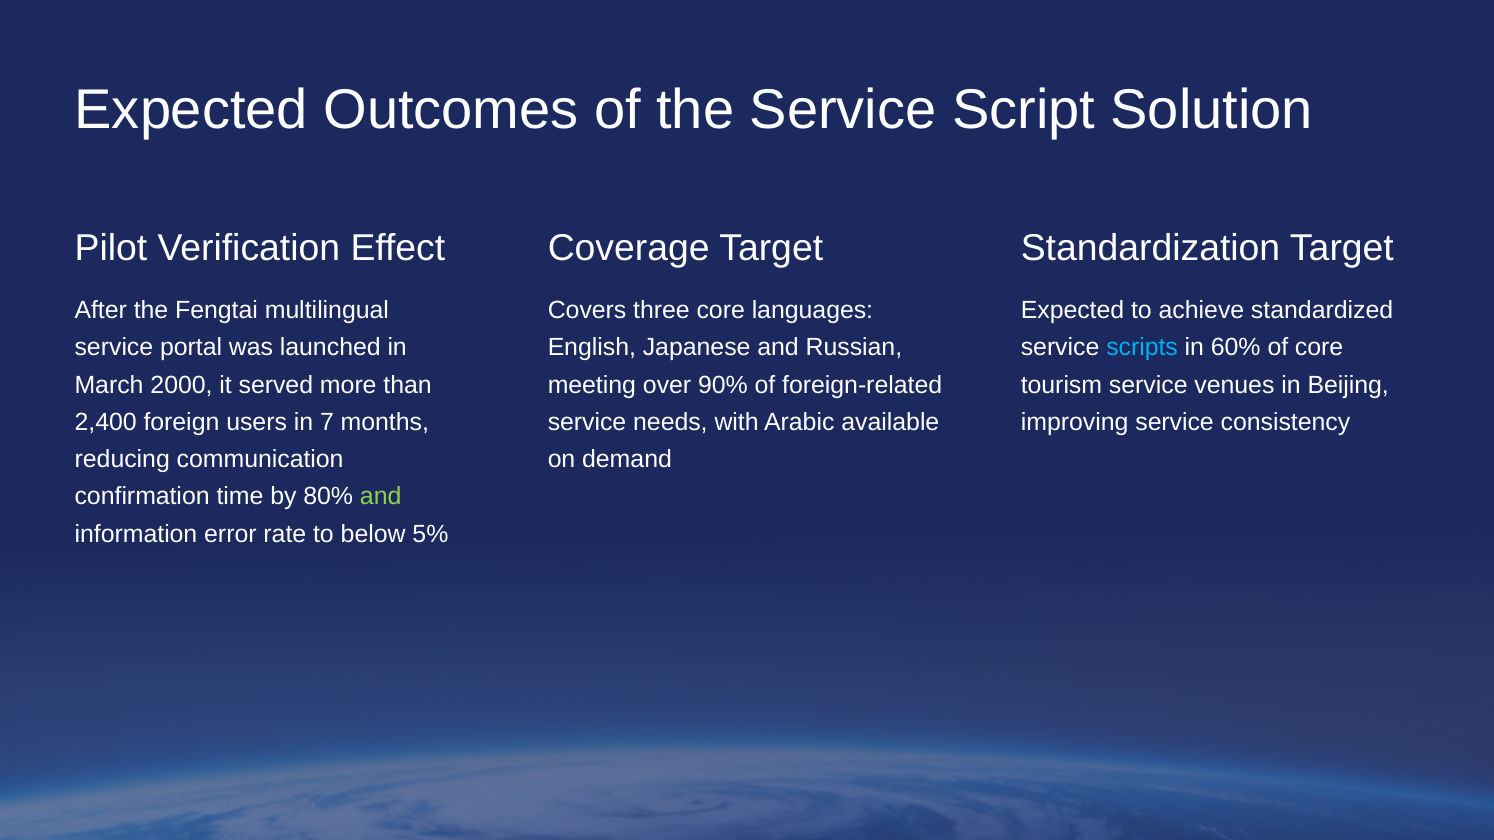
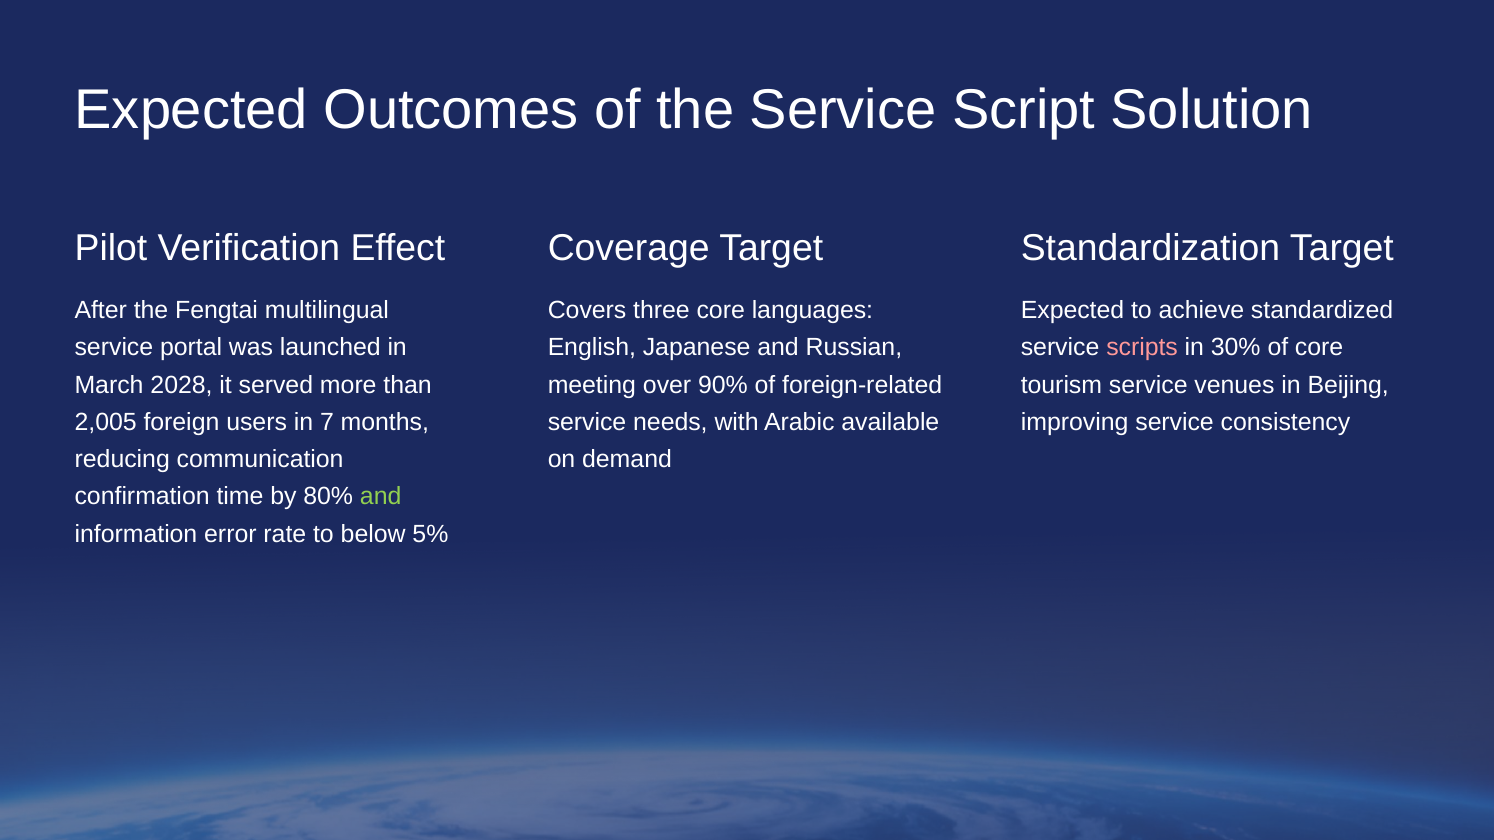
scripts colour: light blue -> pink
60%: 60% -> 30%
2000: 2000 -> 2028
2,400: 2,400 -> 2,005
